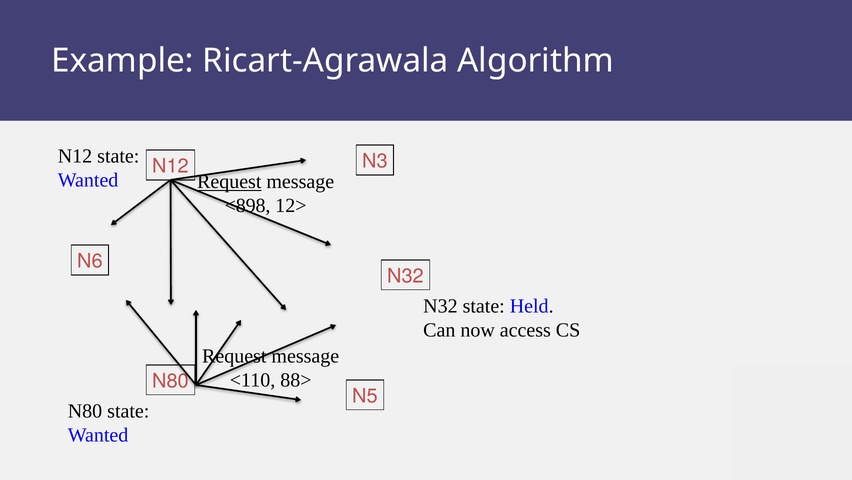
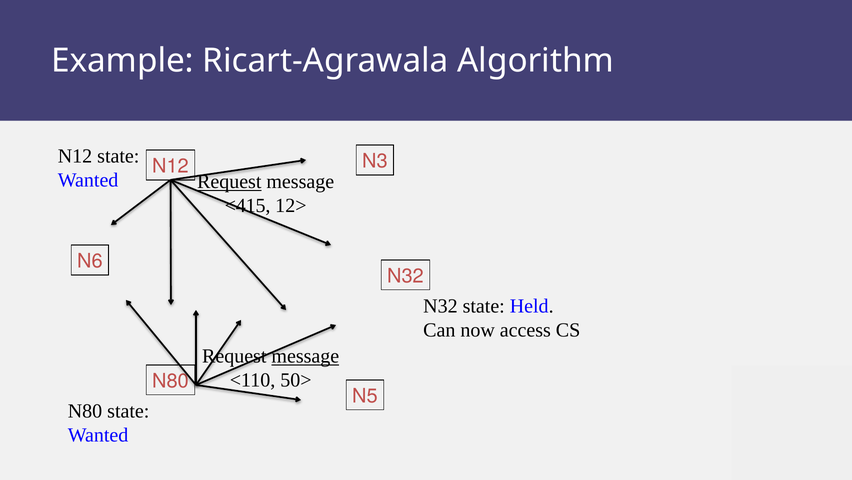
<898: <898 -> <415
message at (305, 356) underline: none -> present
88>: 88> -> 50>
